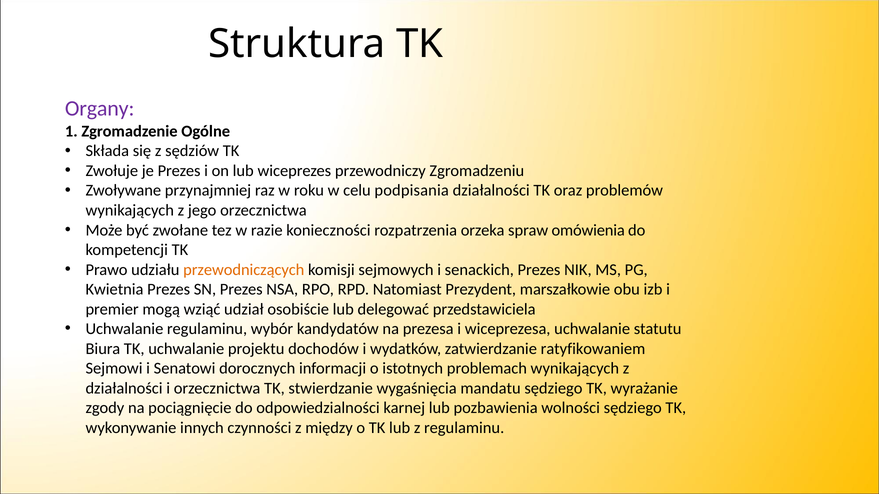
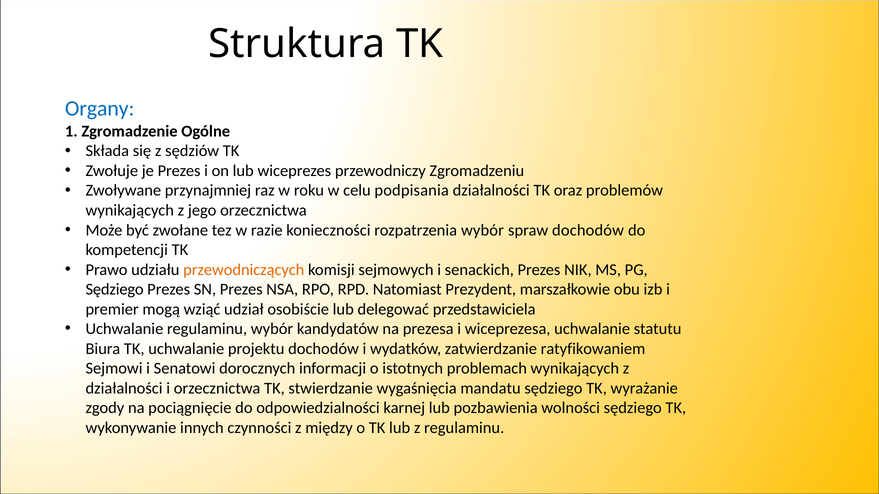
Organy colour: purple -> blue
rozpatrzenia orzeka: orzeka -> wybór
spraw omówienia: omówienia -> dochodów
Kwietnia at (115, 290): Kwietnia -> Sędziego
